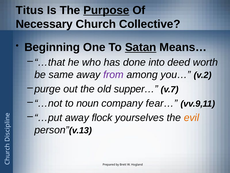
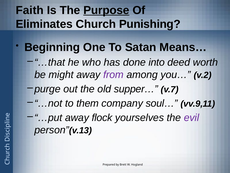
Titus: Titus -> Faith
Necessary: Necessary -> Eliminates
Collective: Collective -> Punishing
Satan underline: present -> none
same: same -> might
noun: noun -> them
fear…: fear… -> soul…
evil colour: orange -> purple
